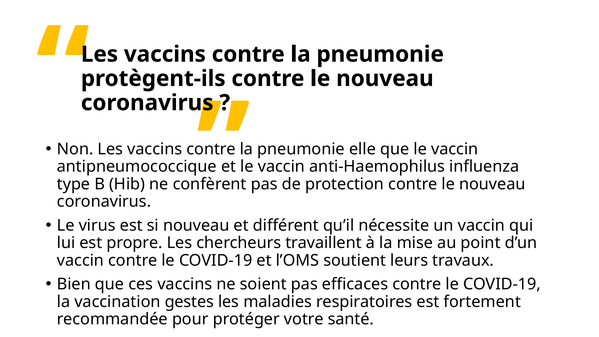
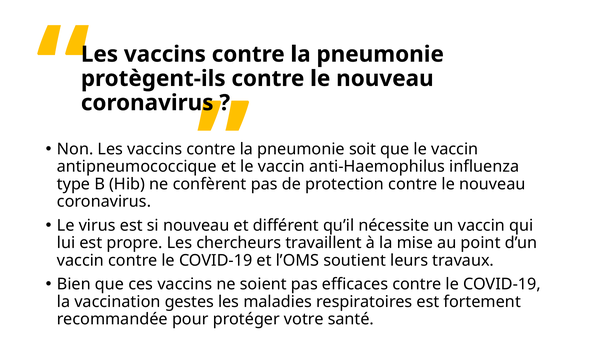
elle: elle -> soit
